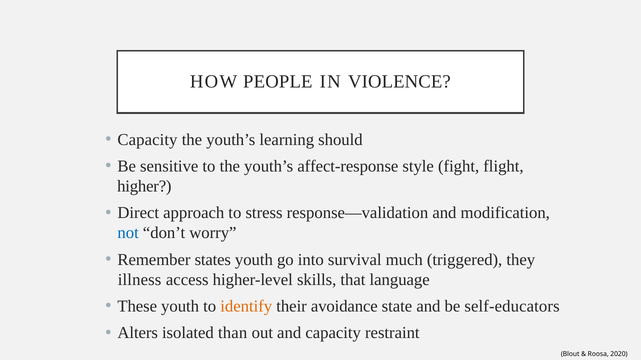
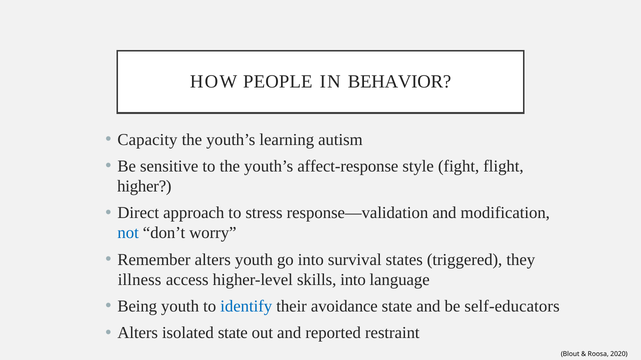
VIOLENCE: VIOLENCE -> BEHAVIOR
should: should -> autism
Remember states: states -> alters
much: much -> states
skills that: that -> into
These: These -> Being
identify colour: orange -> blue
isolated than: than -> state
and capacity: capacity -> reported
